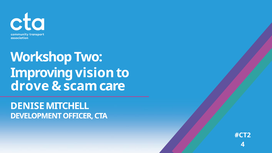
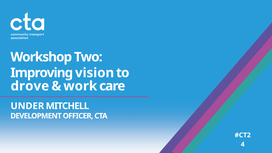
scam: scam -> work
DENISE: DENISE -> UNDER
